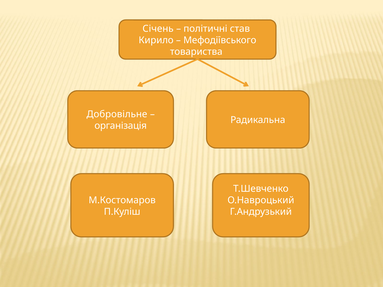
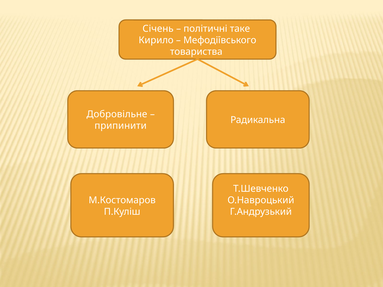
став: став -> таке
організація: організація -> припинити
